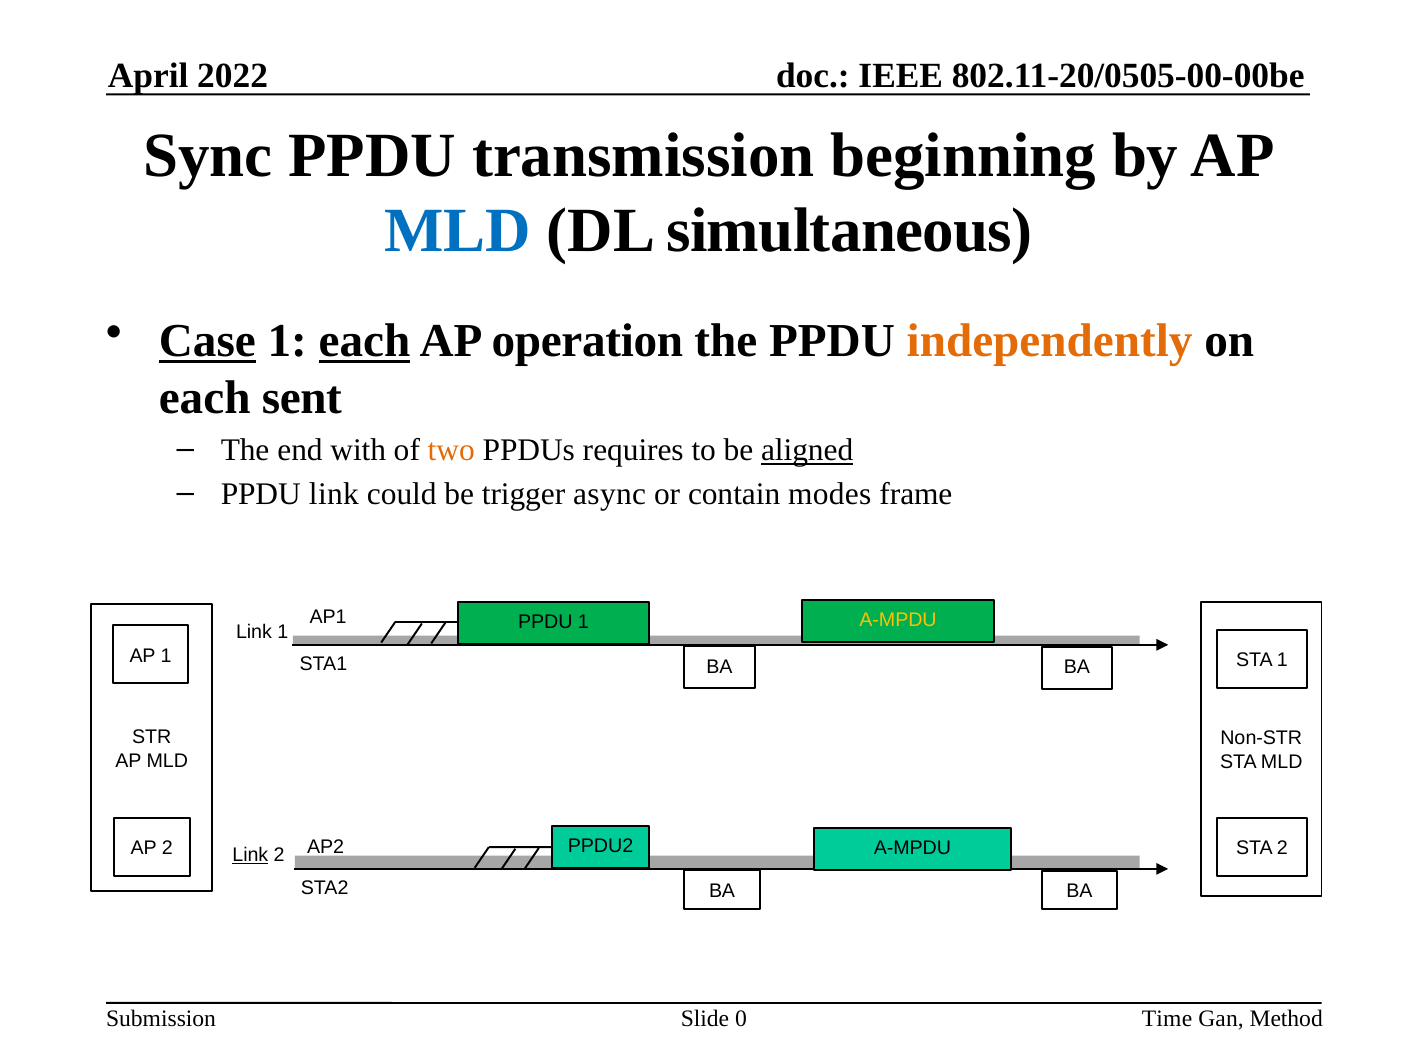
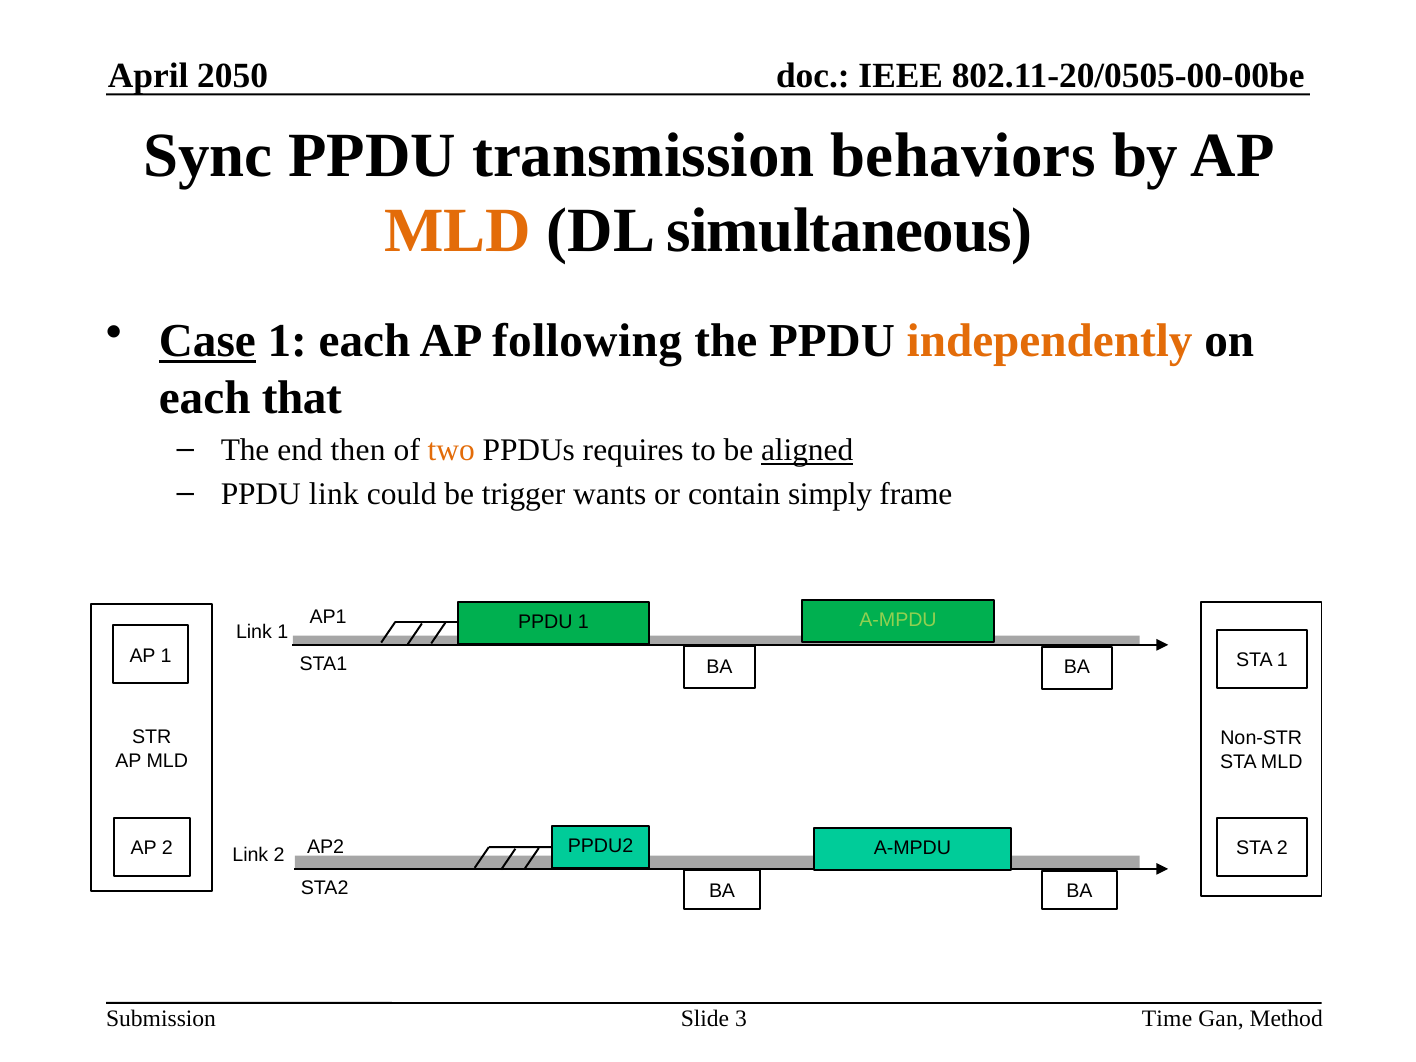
2022: 2022 -> 2050
beginning: beginning -> behaviors
MLD at (458, 231) colour: blue -> orange
each at (365, 341) underline: present -> none
operation: operation -> following
sent: sent -> that
with: with -> then
async: async -> wants
modes: modes -> simply
A-MPDU at (898, 620) colour: yellow -> light green
Link at (250, 855) underline: present -> none
0: 0 -> 3
